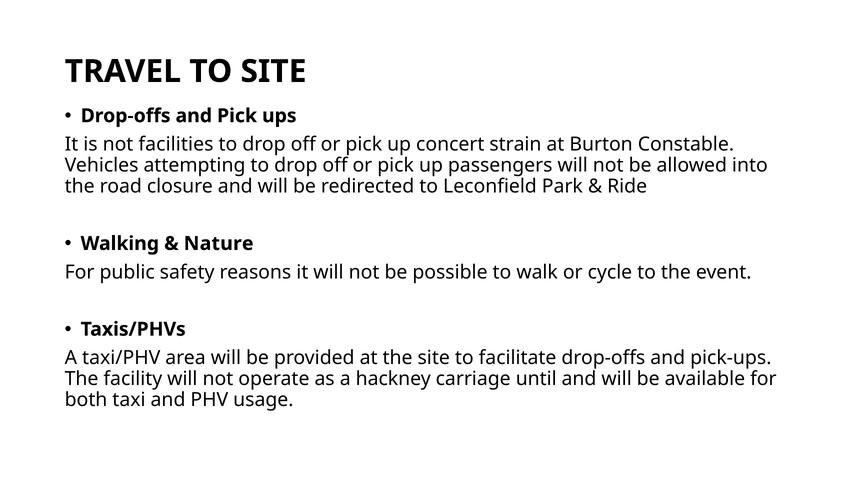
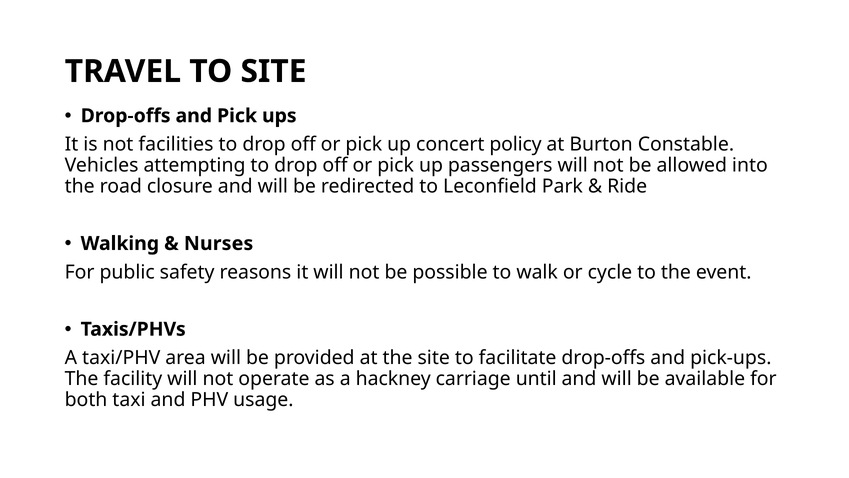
strain: strain -> policy
Nature: Nature -> Nurses
